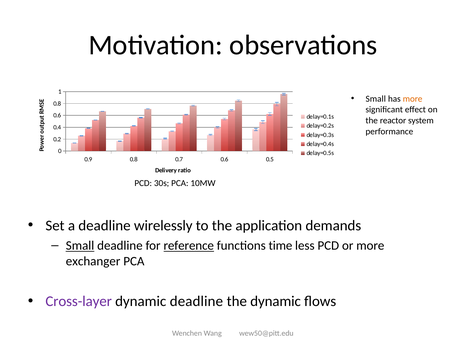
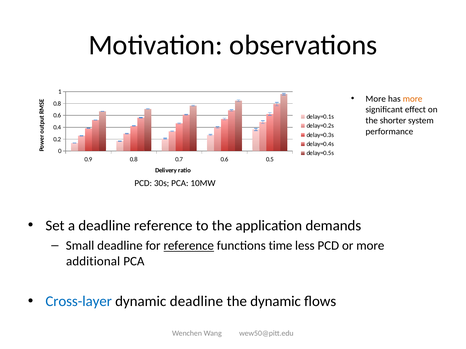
Small at (376, 99): Small -> More
reactor: reactor -> shorter
deadline wirelessly: wirelessly -> reference
Small at (80, 246) underline: present -> none
exchanger: exchanger -> additional
Cross-layer colour: purple -> blue
